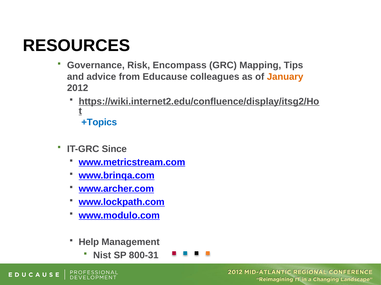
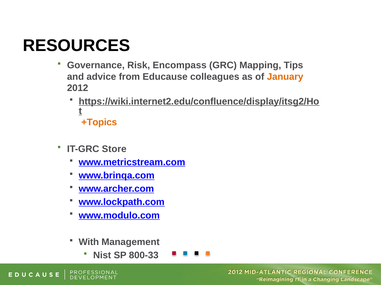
+Topics colour: blue -> orange
Since: Since -> Store
Help: Help -> With
800-31: 800-31 -> 800-33
